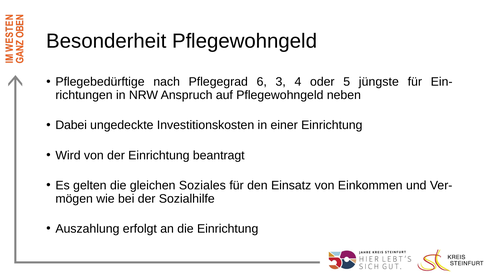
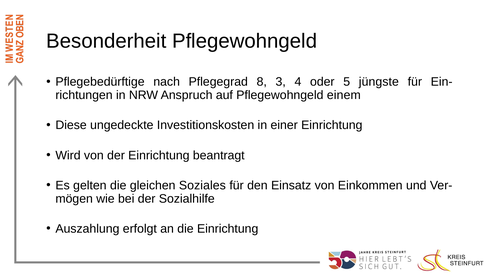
6: 6 -> 8
neben: neben -> einem
Dabei: Dabei -> Diese
